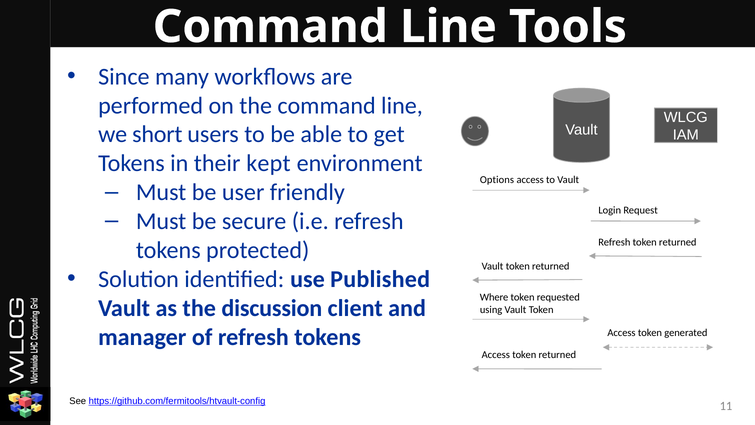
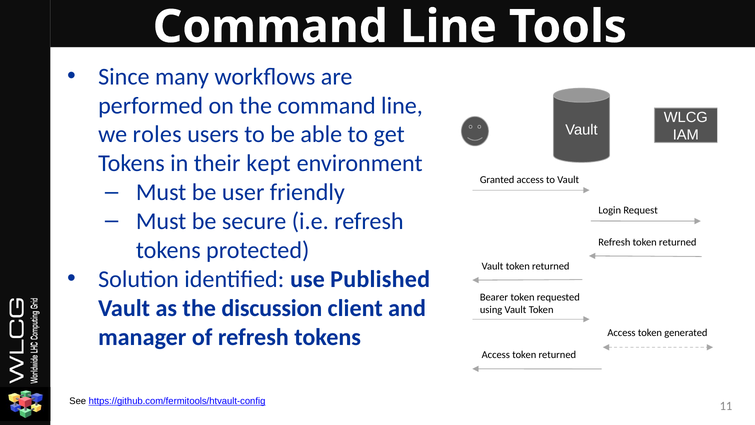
short: short -> roles
Options: Options -> Granted
Where: Where -> Bearer
